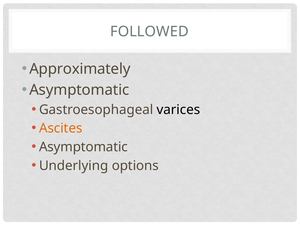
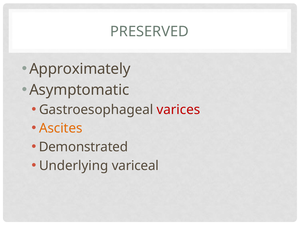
FOLLOWED: FOLLOWED -> PRESERVED
varices colour: black -> red
Asymptomatic at (83, 147): Asymptomatic -> Demonstrated
options: options -> variceal
